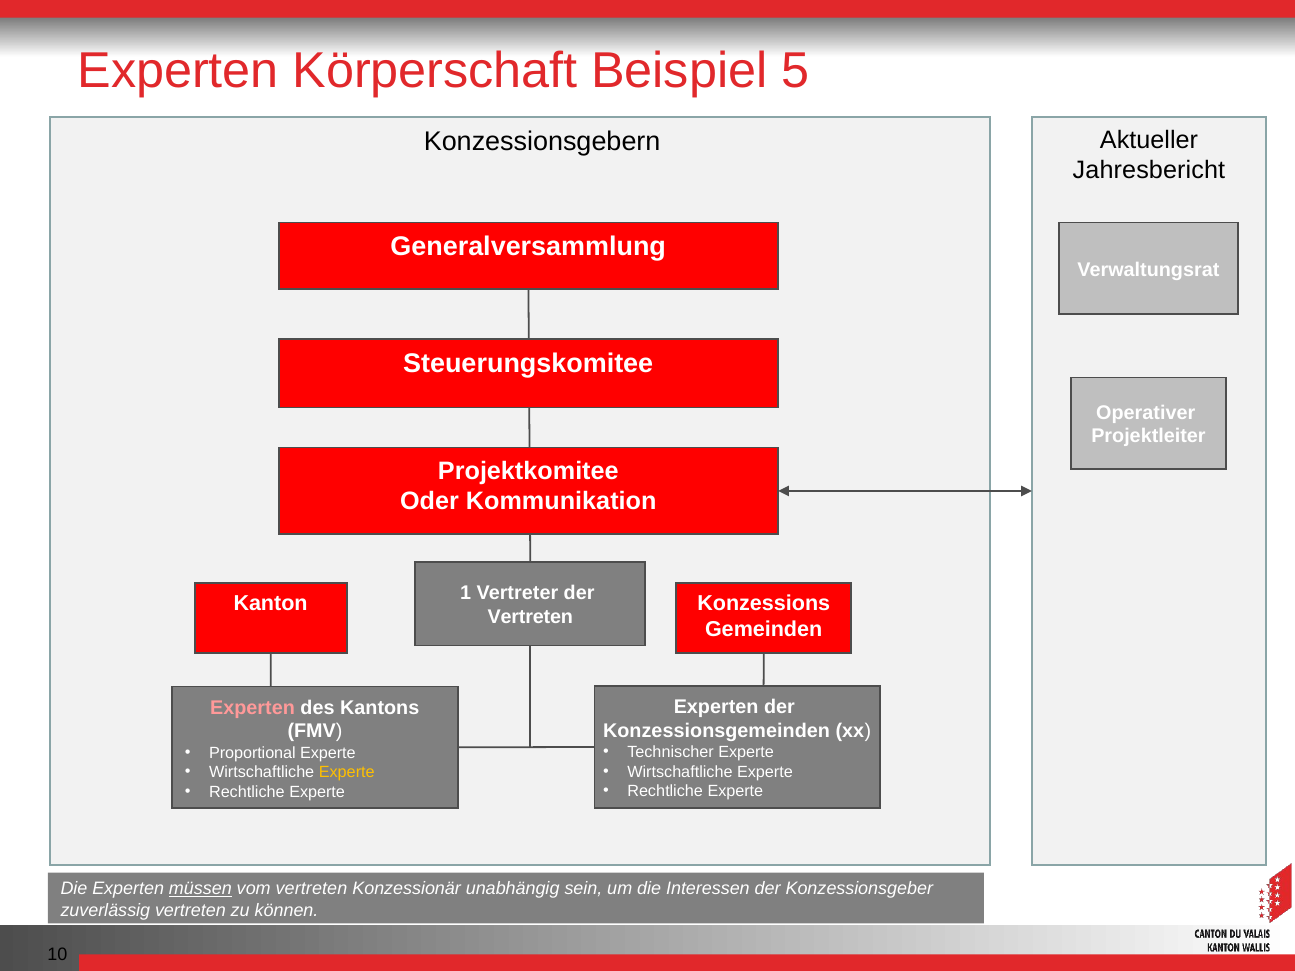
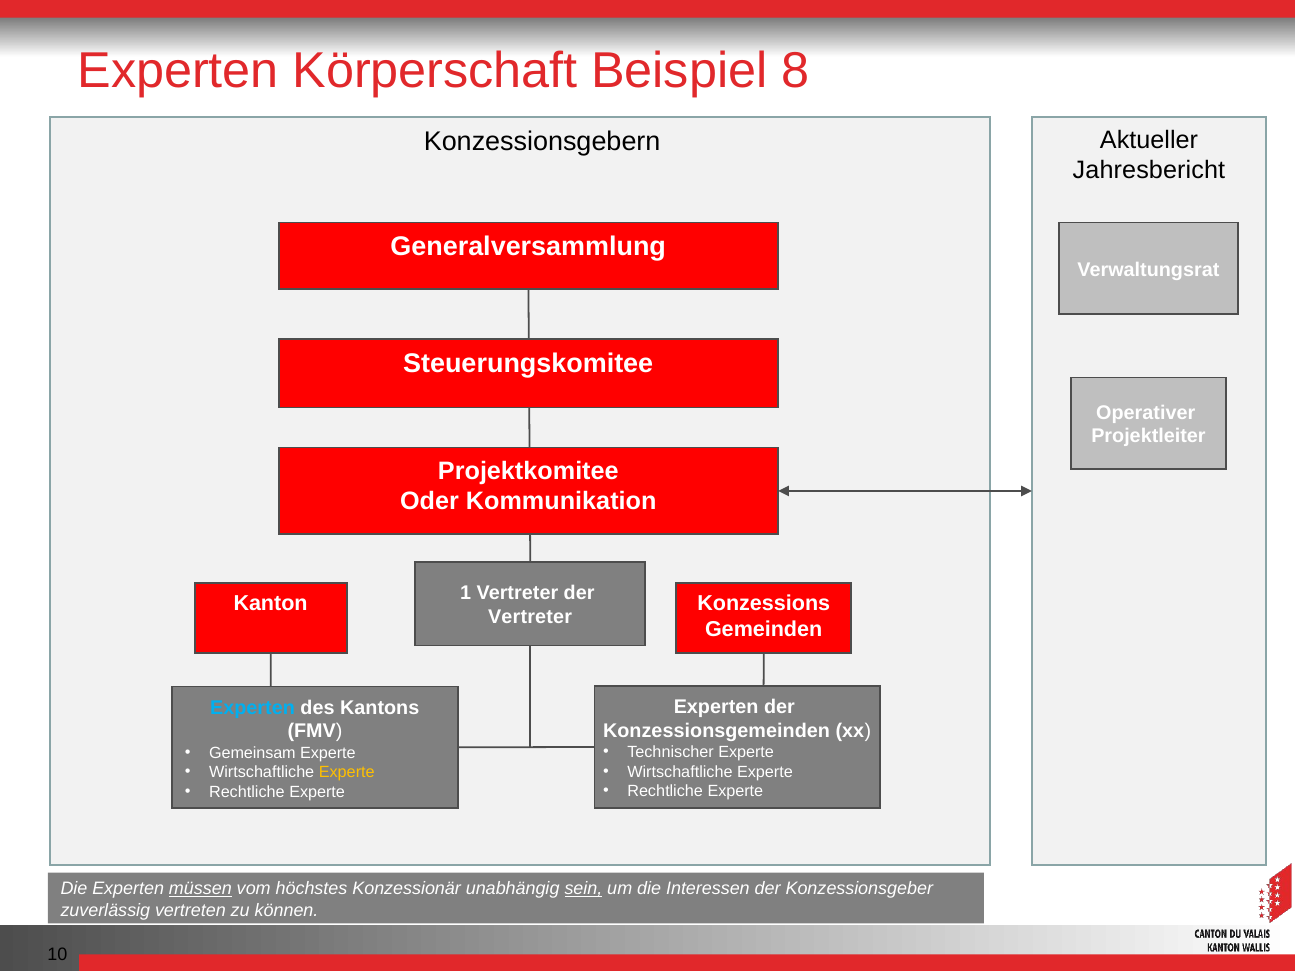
5: 5 -> 8
Vertreten at (530, 617): Vertreten -> Vertreter
Experten at (253, 708) colour: pink -> light blue
Proportional: Proportional -> Gemeinsam
vom vertreten: vertreten -> höchstes
sein underline: none -> present
